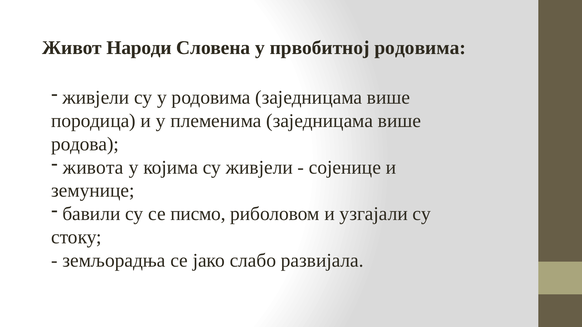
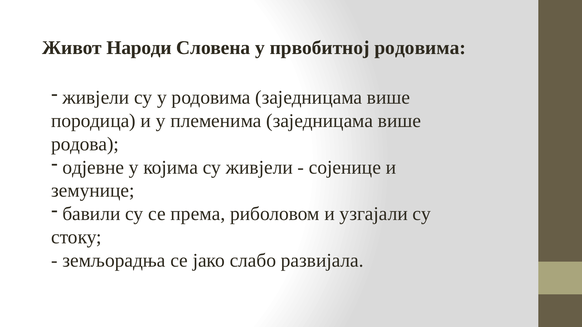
живота: живота -> одјевне
писмо: писмо -> према
